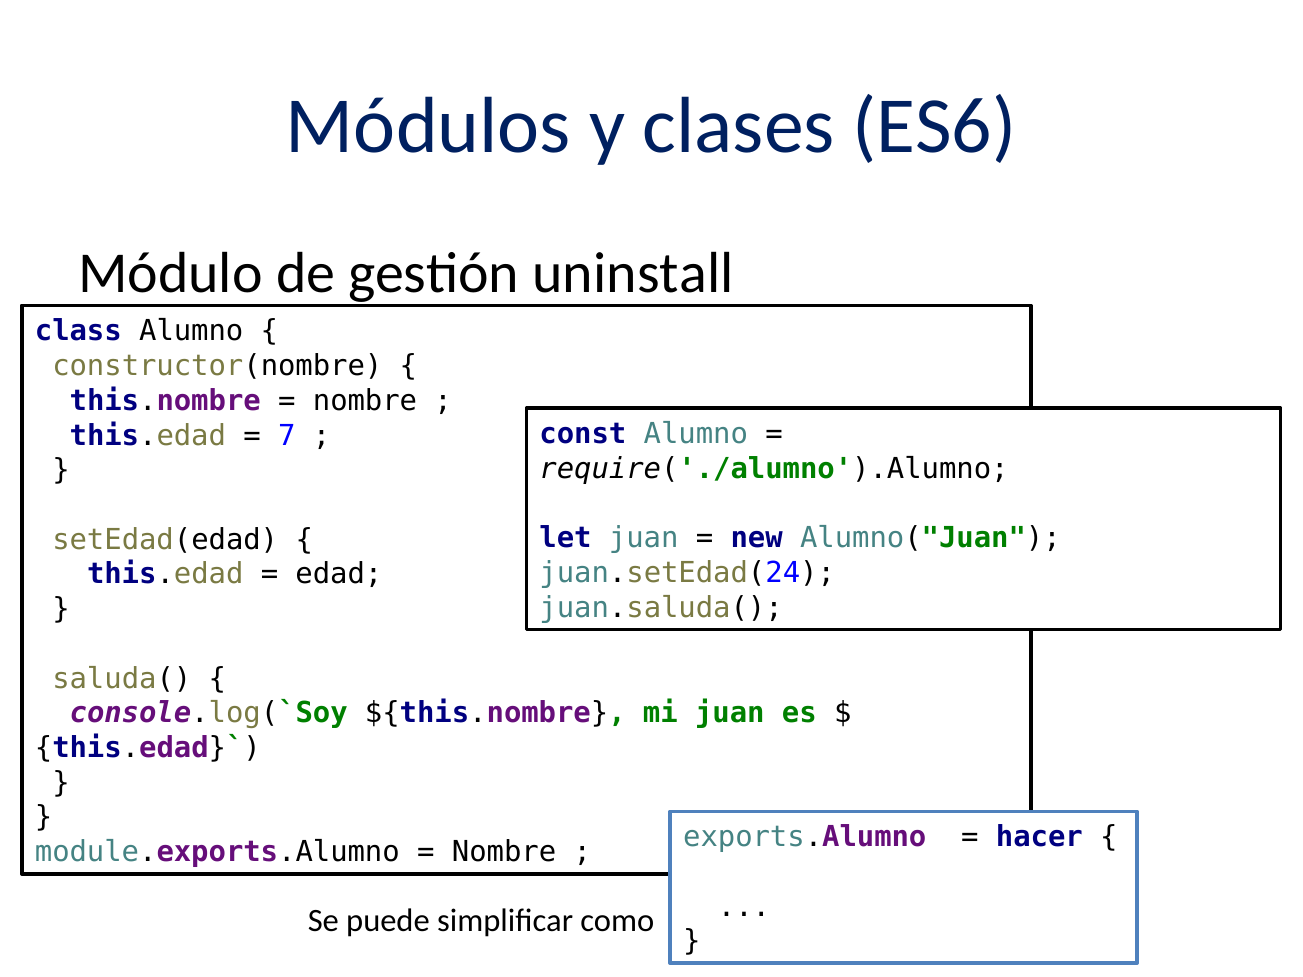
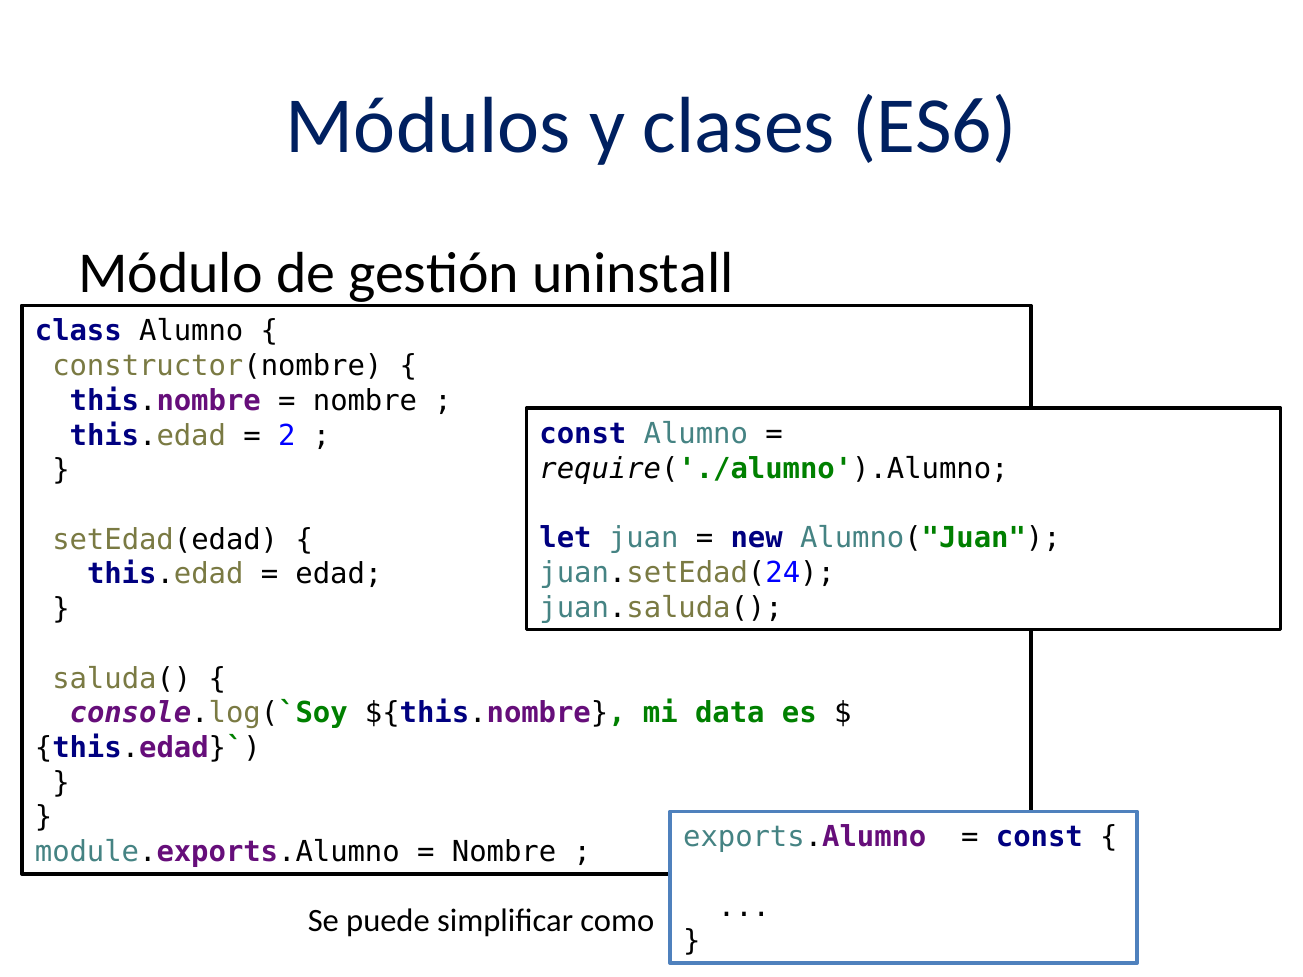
7: 7 -> 2
mi juan: juan -> data
hacer at (1039, 837): hacer -> const
